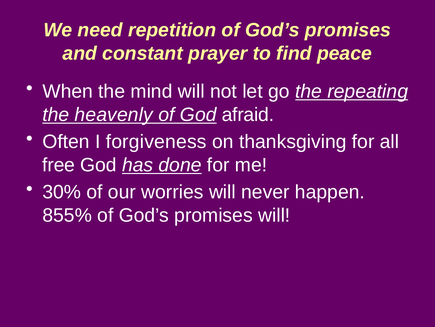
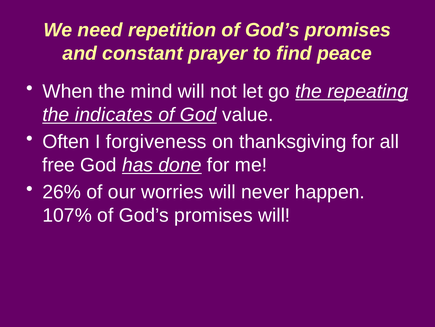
heavenly: heavenly -> indicates
afraid: afraid -> value
30%: 30% -> 26%
855%: 855% -> 107%
